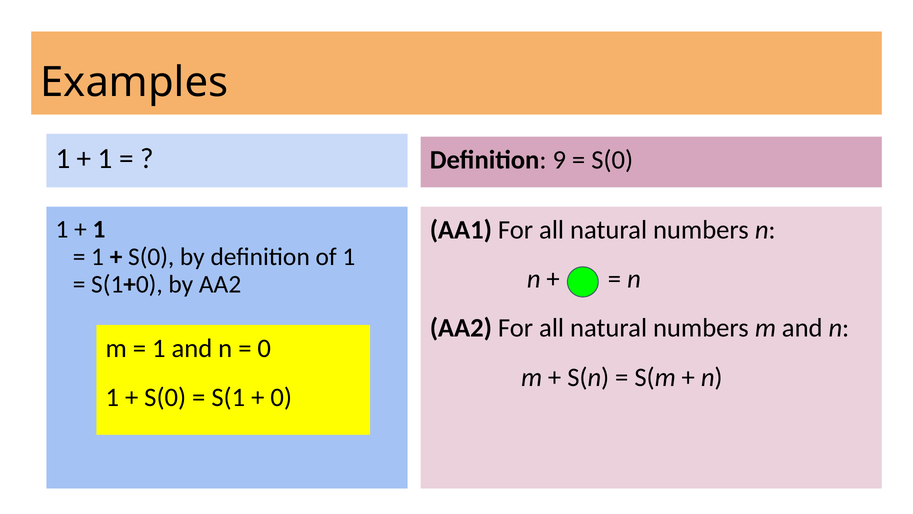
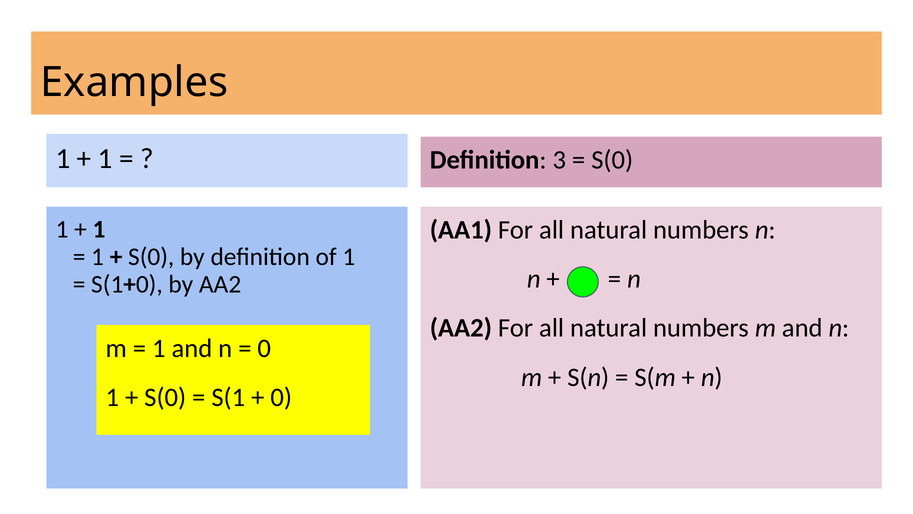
9: 9 -> 3
